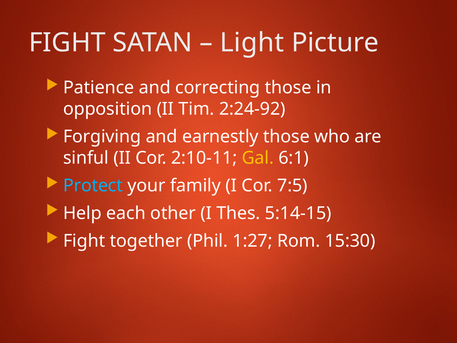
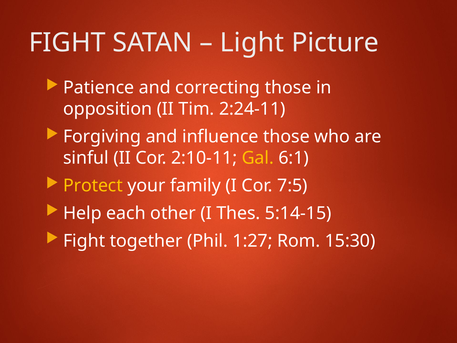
2:24-92: 2:24-92 -> 2:24-11
earnestly: earnestly -> influence
Protect colour: light blue -> yellow
